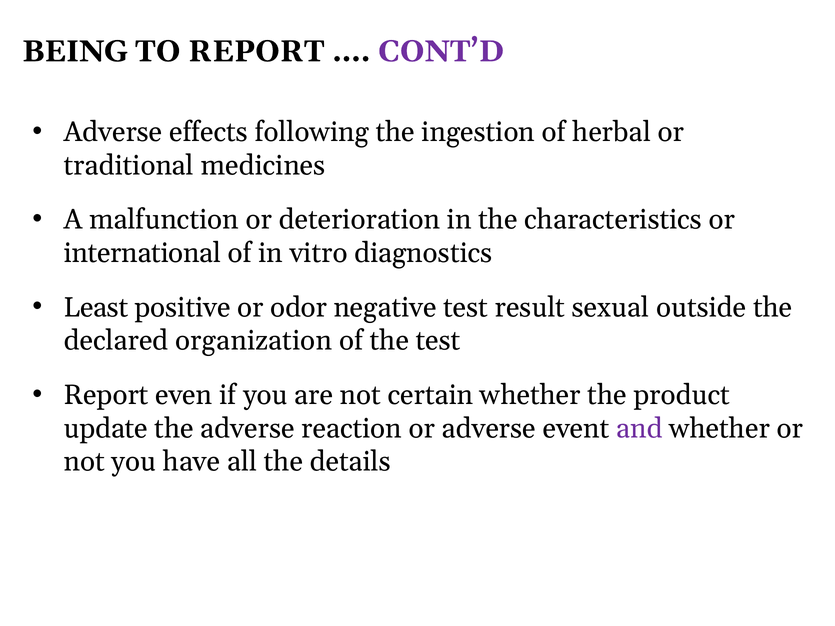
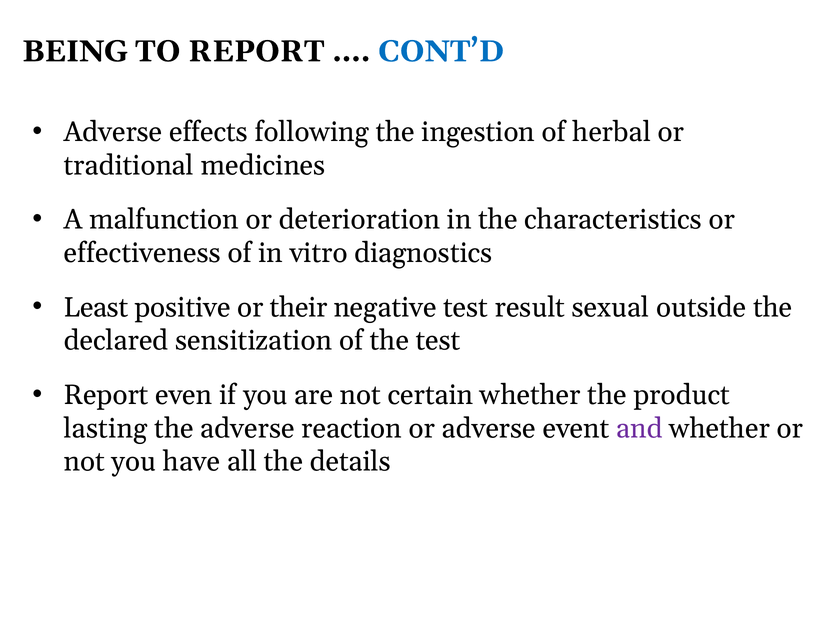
CONT’D colour: purple -> blue
international: international -> effectiveness
odor: odor -> their
organization: organization -> sensitization
update: update -> lasting
